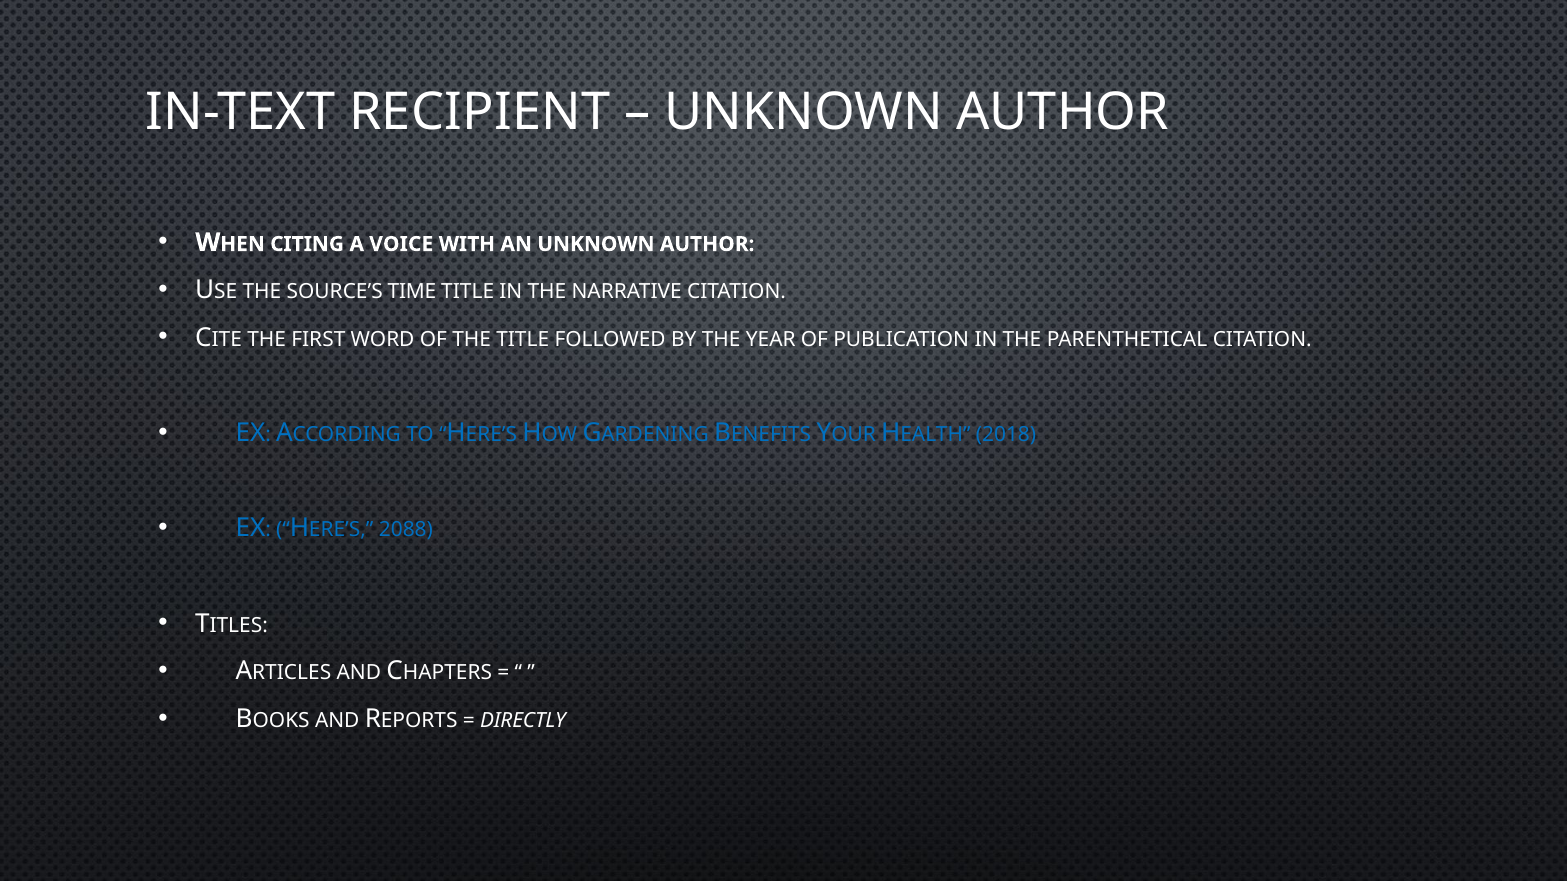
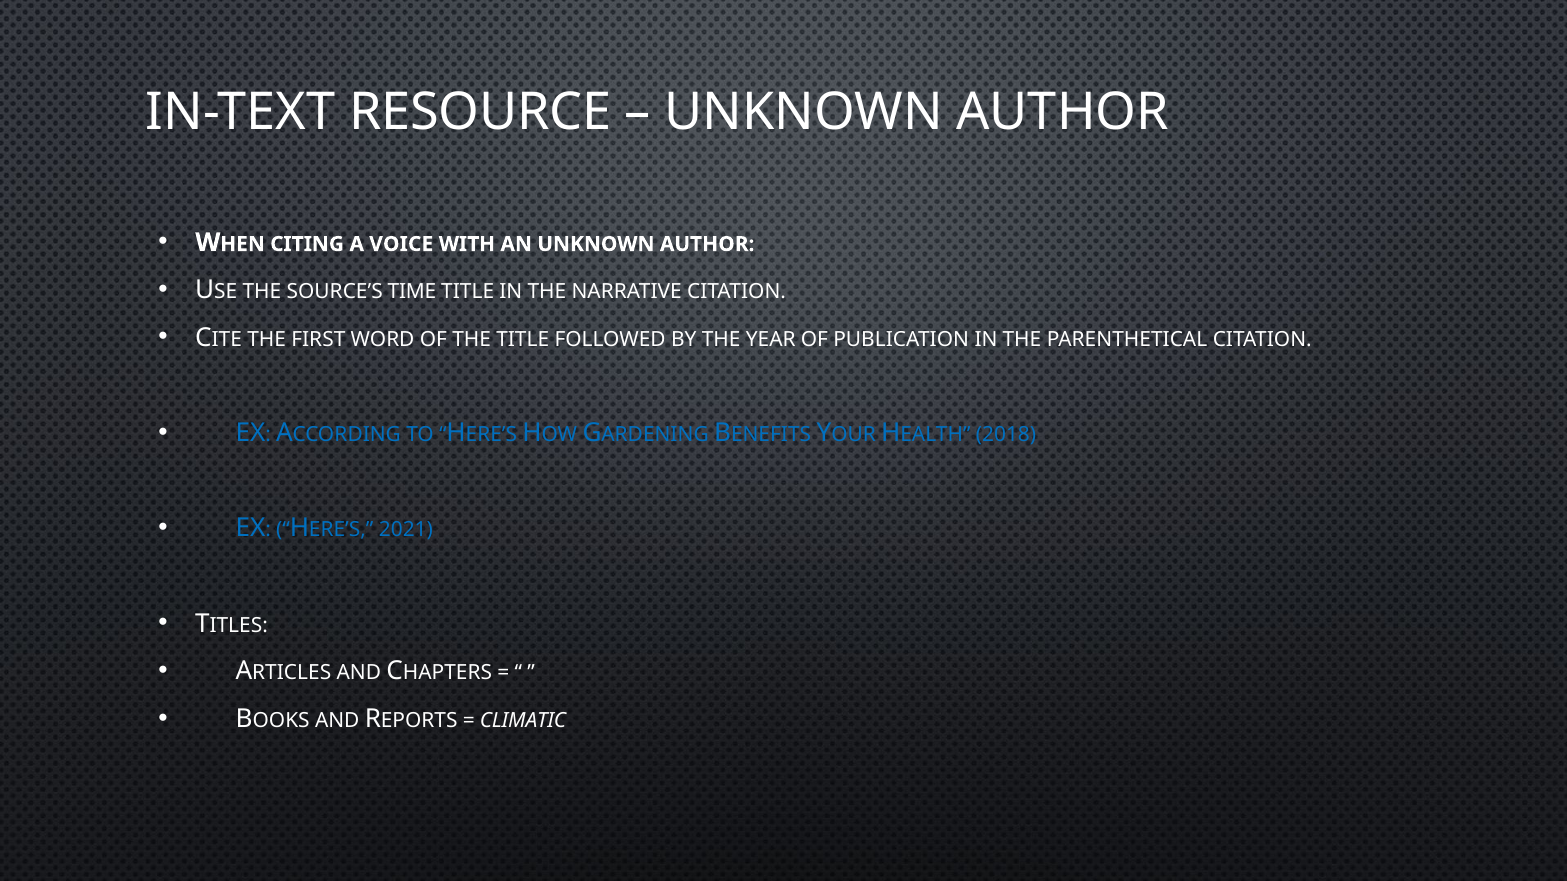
RECIPIENT: RECIPIENT -> RESOURCE
2088: 2088 -> 2021
DIRECTLY: DIRECTLY -> CLIMATIC
